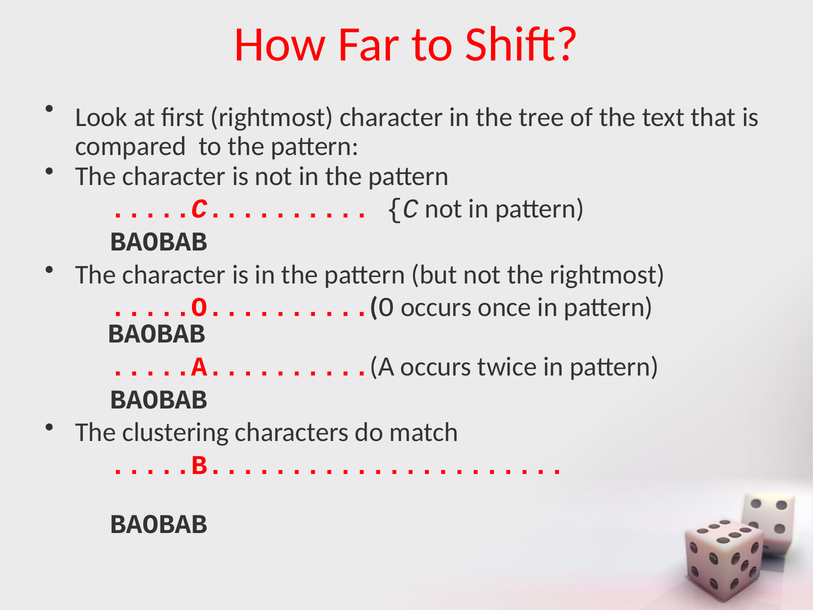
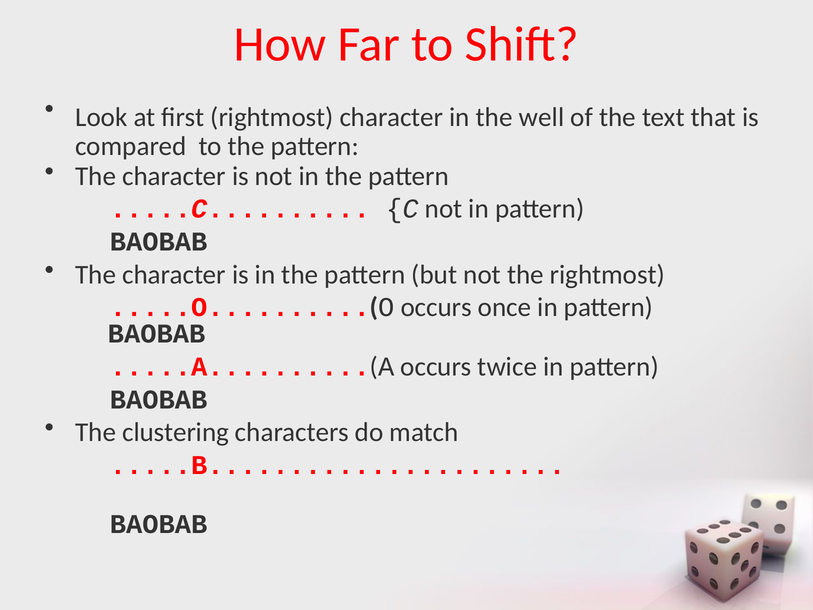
tree: tree -> well
